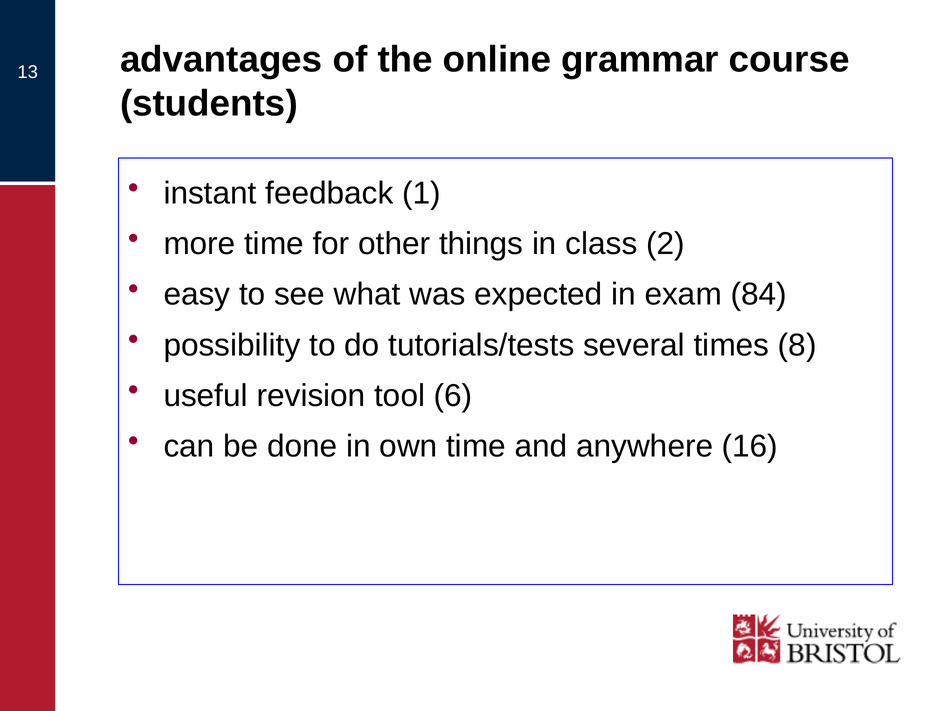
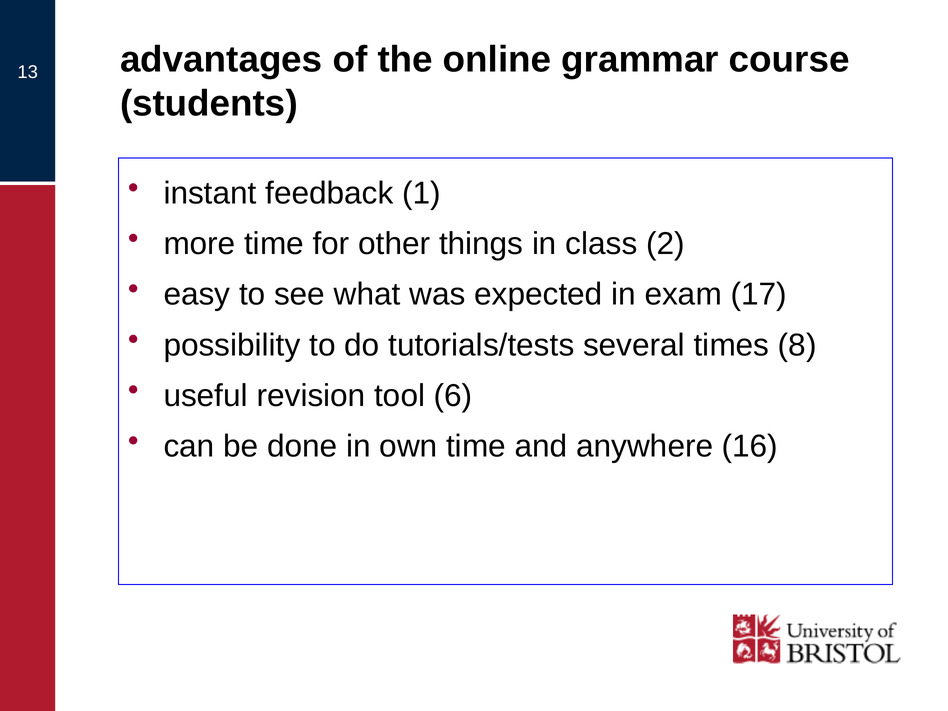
84: 84 -> 17
